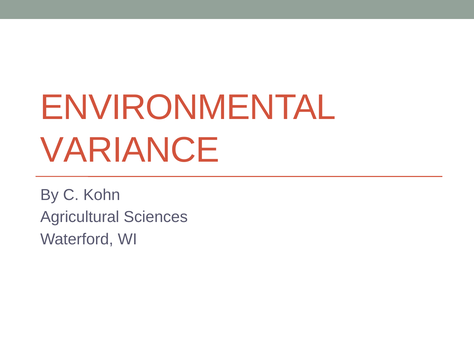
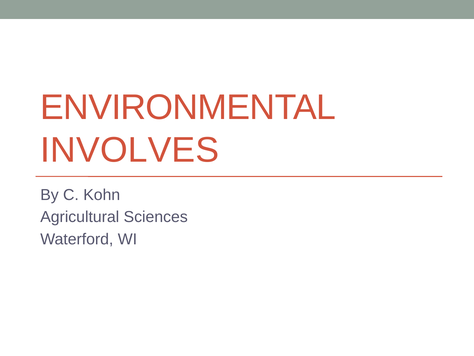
VARIANCE: VARIANCE -> INVOLVES
